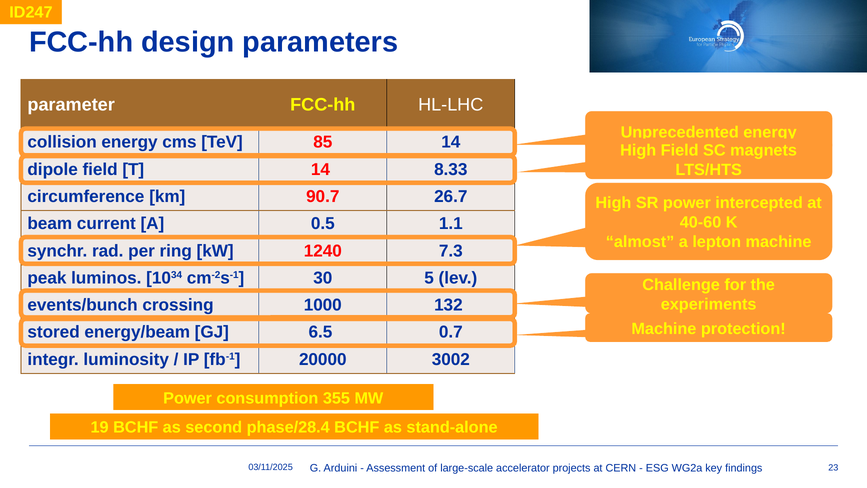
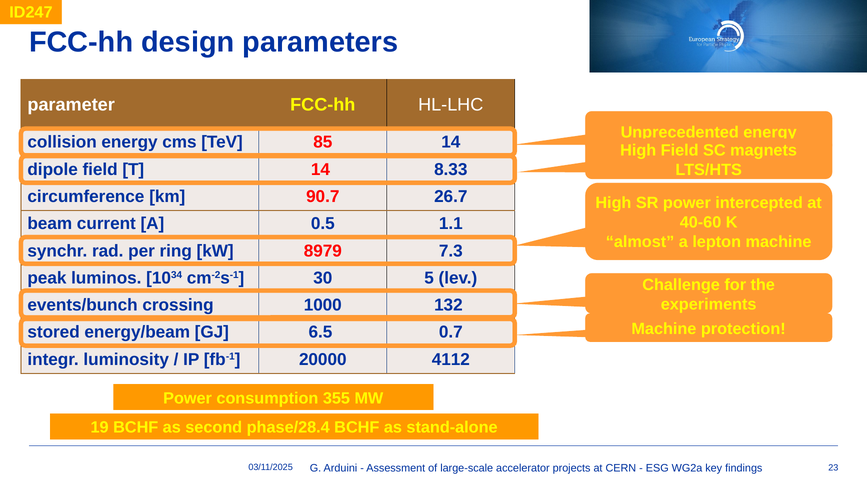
1240: 1240 -> 8979
3002: 3002 -> 4112
